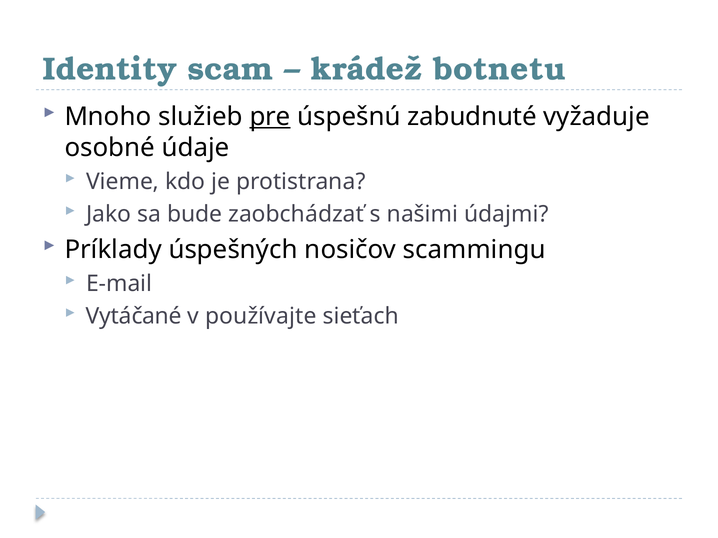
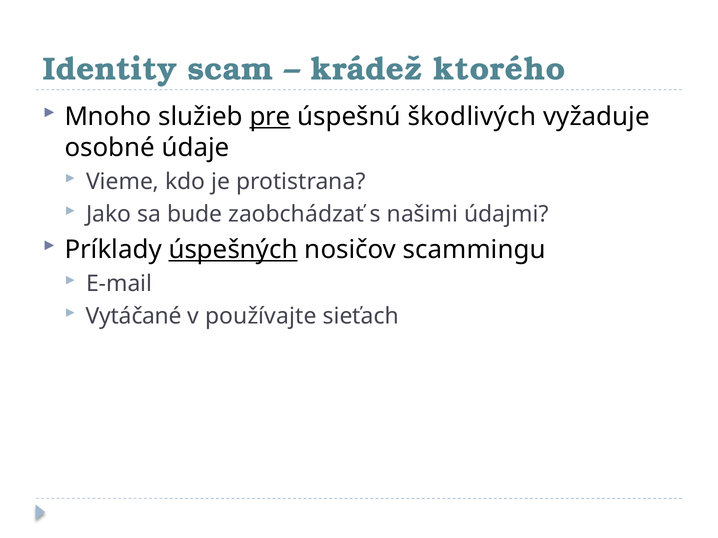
botnetu: botnetu -> ktorého
zabudnuté: zabudnuté -> škodlivých
úspešných underline: none -> present
